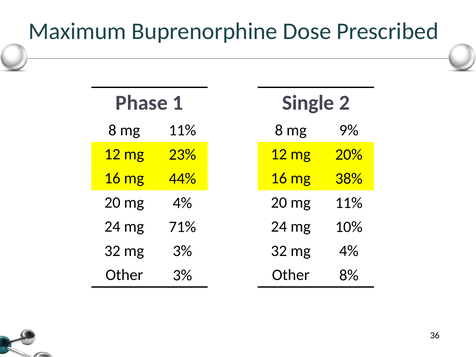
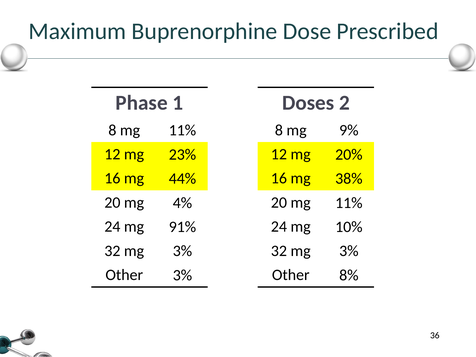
Single: Single -> Doses
71%: 71% -> 91%
4% at (349, 251): 4% -> 3%
